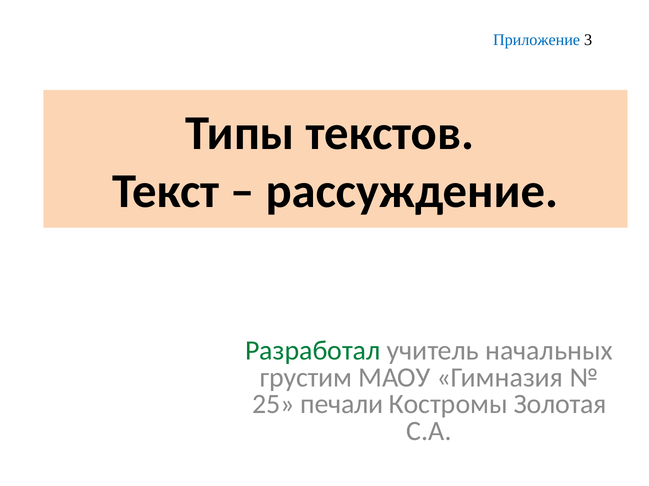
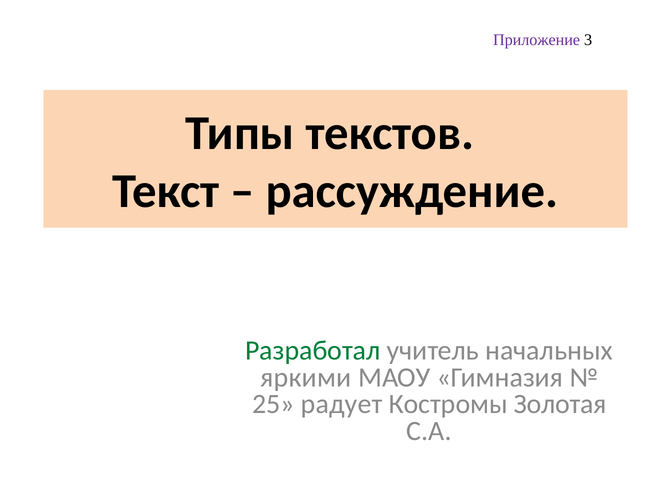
Приложение colour: blue -> purple
грустим: грустим -> яркими
печали: печали -> радует
